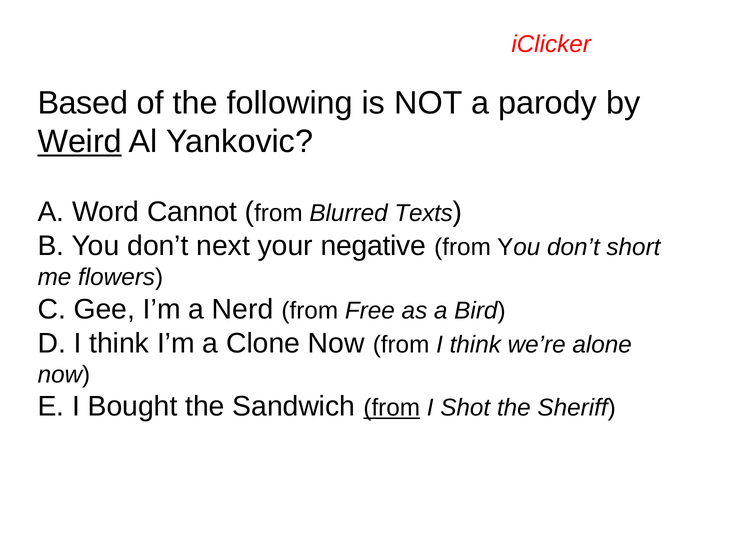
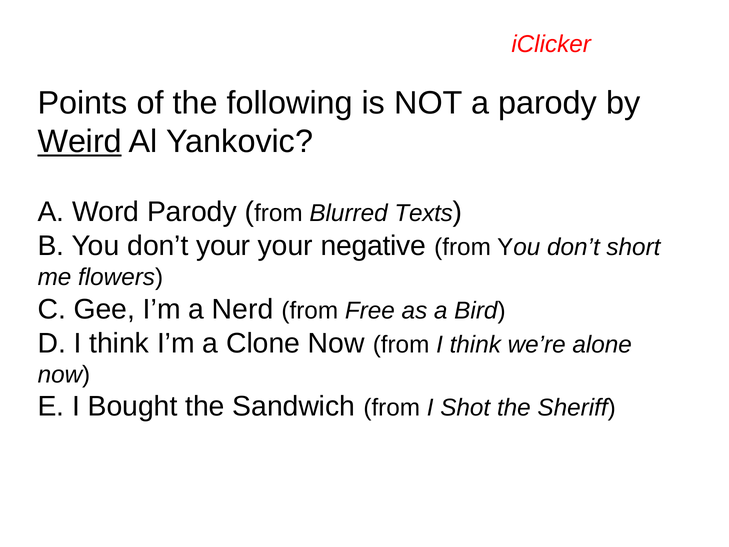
Based: Based -> Points
Word Cannot: Cannot -> Parody
don’t next: next -> your
from at (392, 408) underline: present -> none
